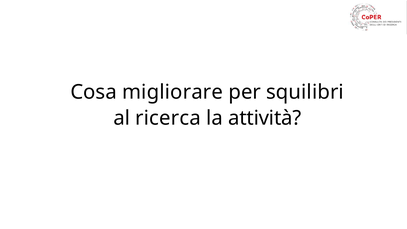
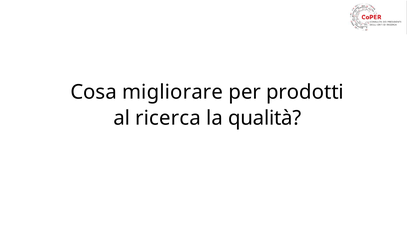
squilibri: squilibri -> prodotti
attività: attività -> qualità
